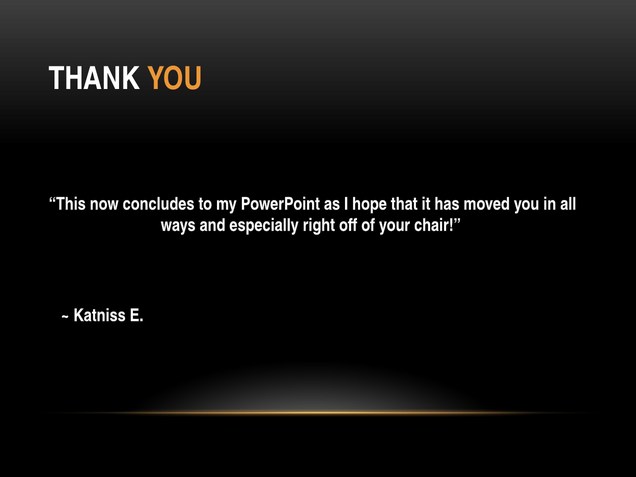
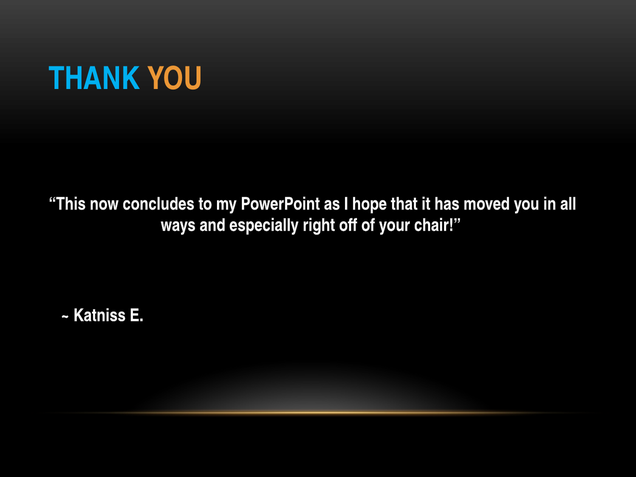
THANK colour: white -> light blue
